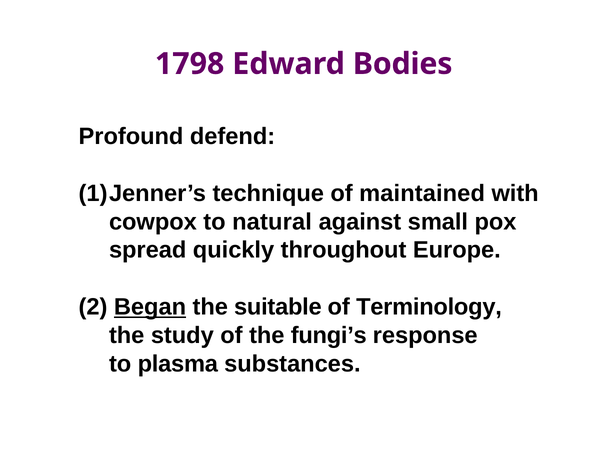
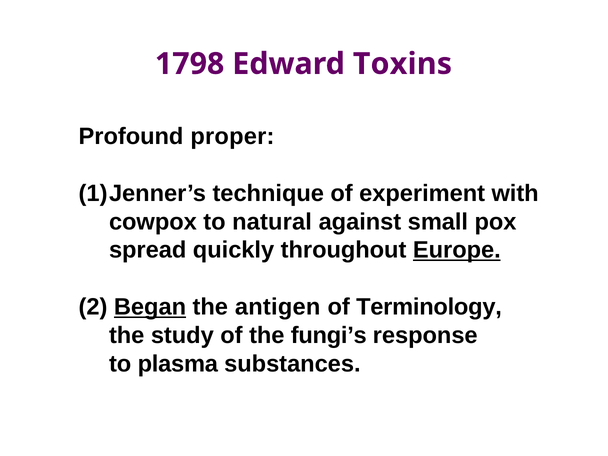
Bodies: Bodies -> Toxins
defend: defend -> proper
maintained: maintained -> experiment
Europe underline: none -> present
suitable: suitable -> antigen
